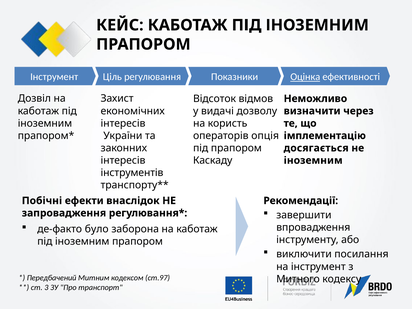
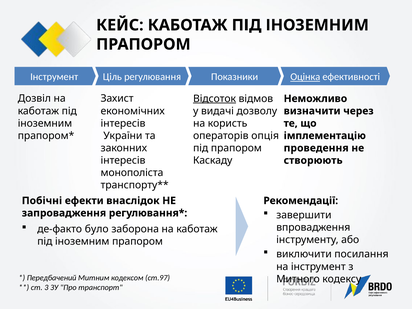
Відсоток underline: none -> present
досягається: досягається -> проведення
іноземним at (313, 160): іноземним -> створюють
інструментів: інструментів -> монополіста
